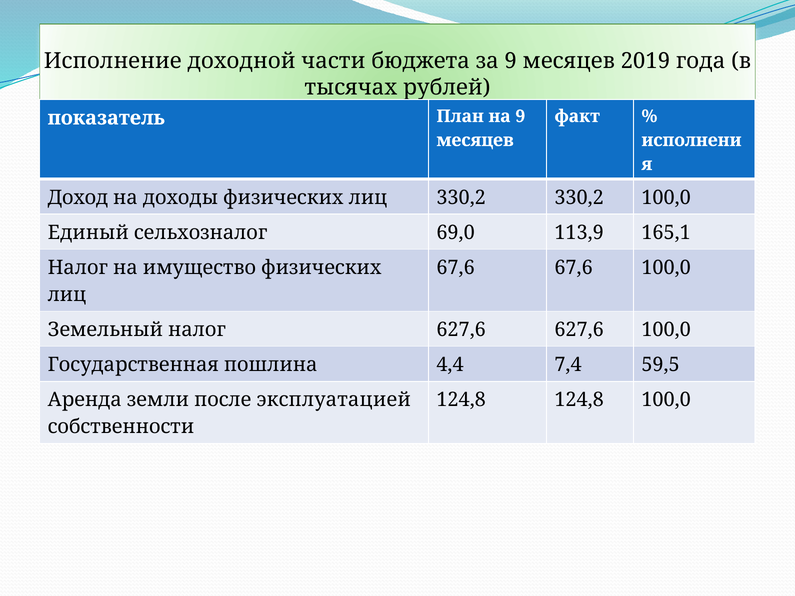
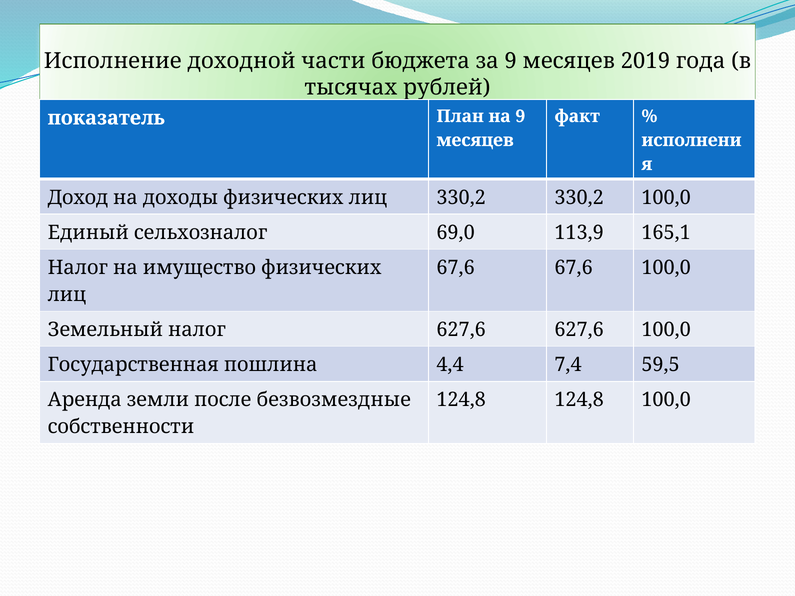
эксплуатацией: эксплуатацией -> безвозмездные
